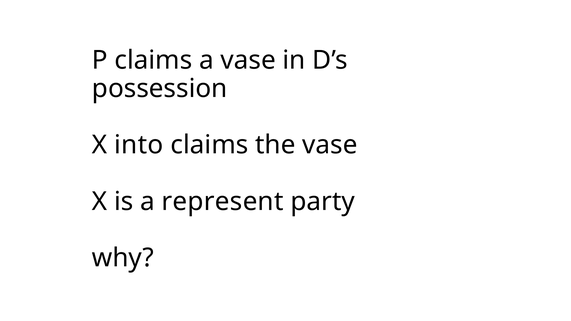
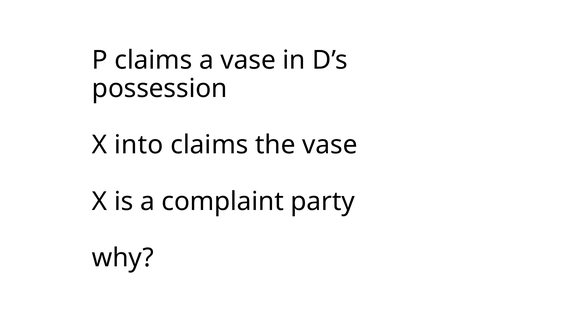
represent: represent -> complaint
